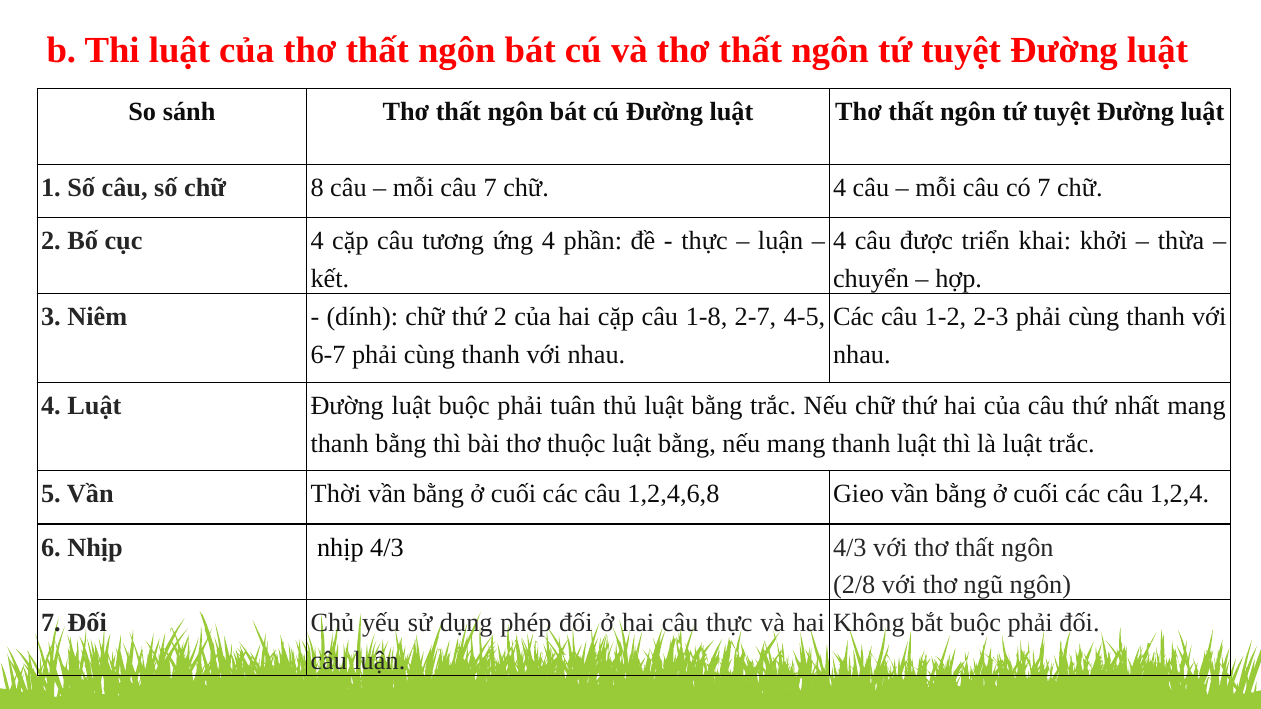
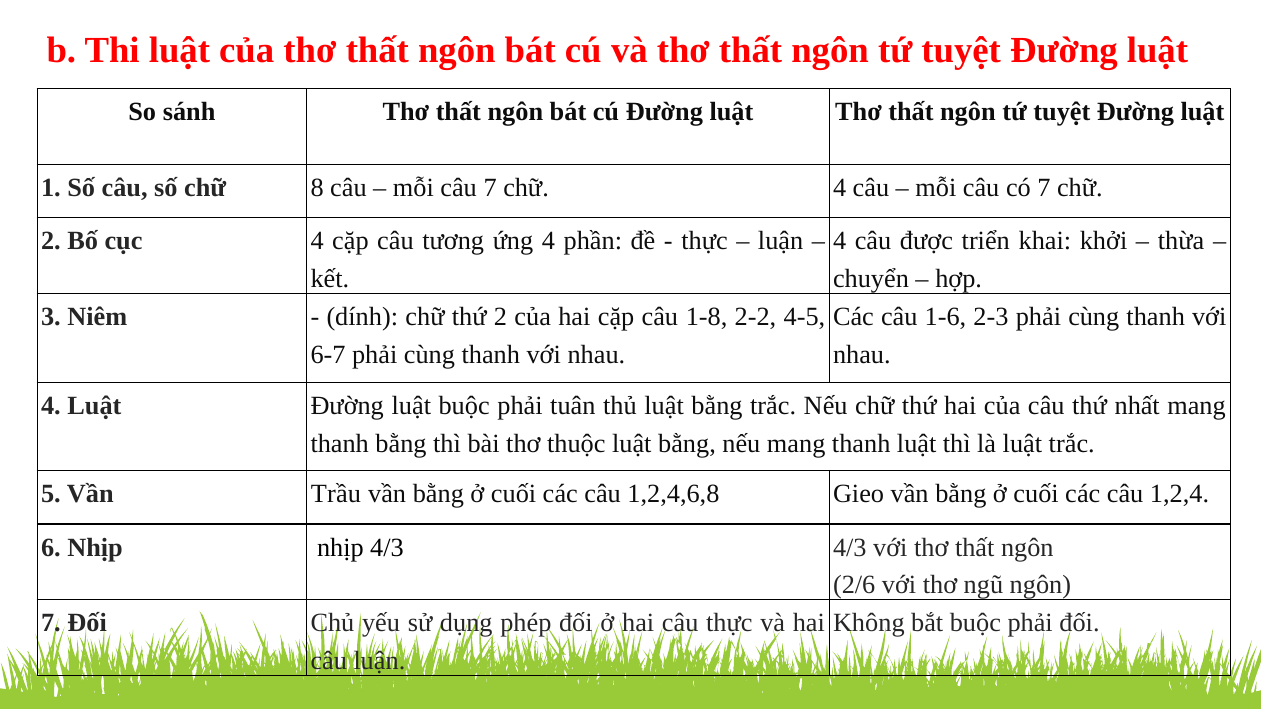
2-7: 2-7 -> 2-2
1-2: 1-2 -> 1-6
Thời: Thời -> Trầu
2/8: 2/8 -> 2/6
